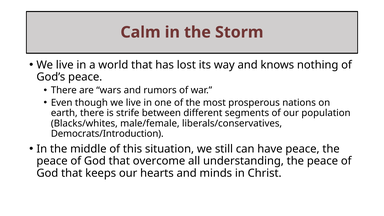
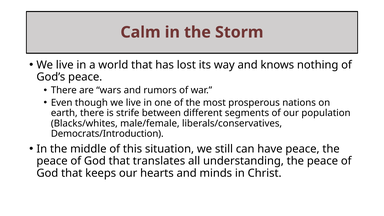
overcome: overcome -> translates
